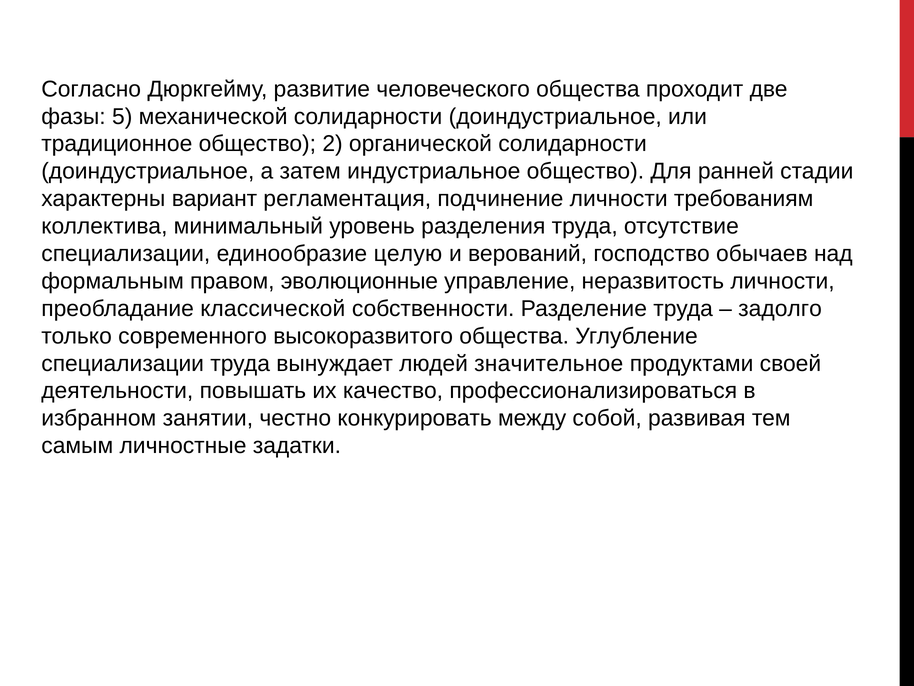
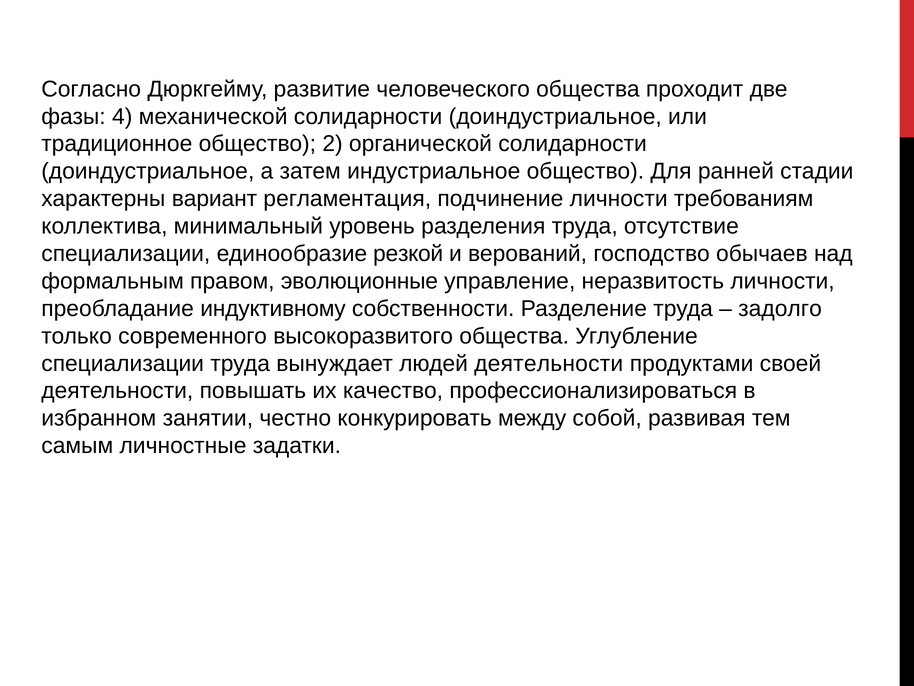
5: 5 -> 4
целую: целую -> резкой
классической: классической -> индуктивному
людей значительное: значительное -> деятельности
